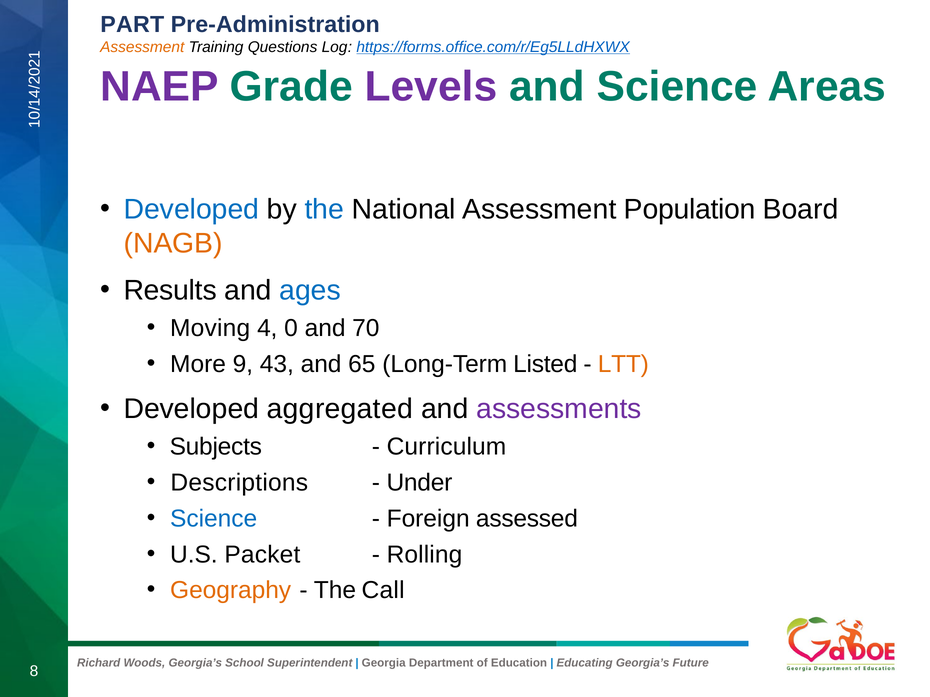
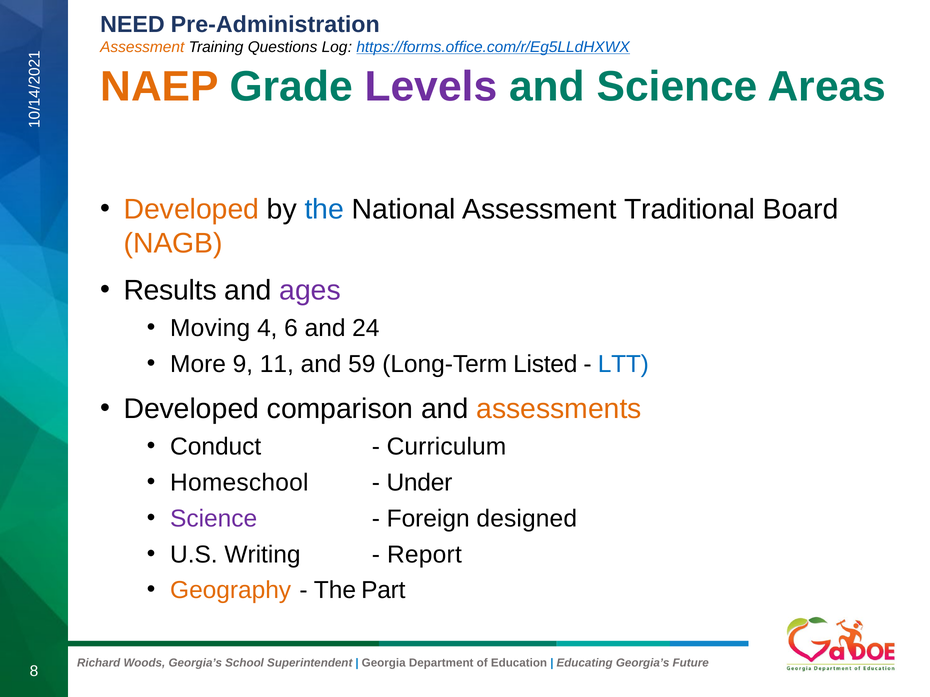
PART: PART -> NEED
NAEP colour: purple -> orange
Developed at (191, 209) colour: blue -> orange
Population: Population -> Traditional
ages colour: blue -> purple
4 0: 0 -> 6
70: 70 -> 24
43: 43 -> 11
65: 65 -> 59
LTT colour: orange -> blue
aggregated: aggregated -> comparison
assessments colour: purple -> orange
Subjects: Subjects -> Conduct
Descriptions: Descriptions -> Homeschool
Science at (214, 519) colour: blue -> purple
assessed: assessed -> designed
Packet: Packet -> Writing
Rolling: Rolling -> Report
Call: Call -> Part
